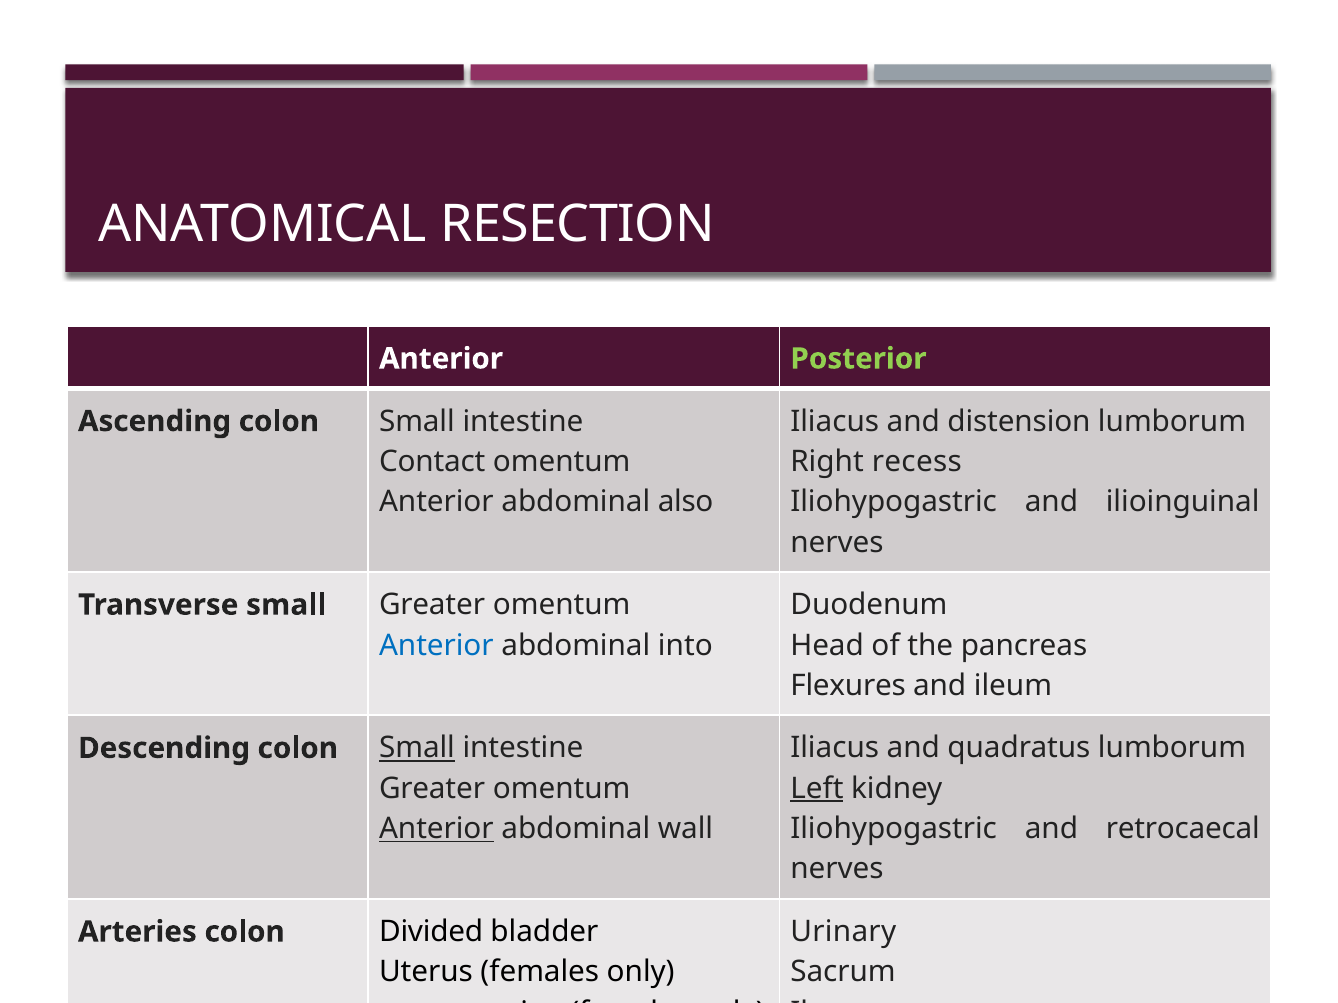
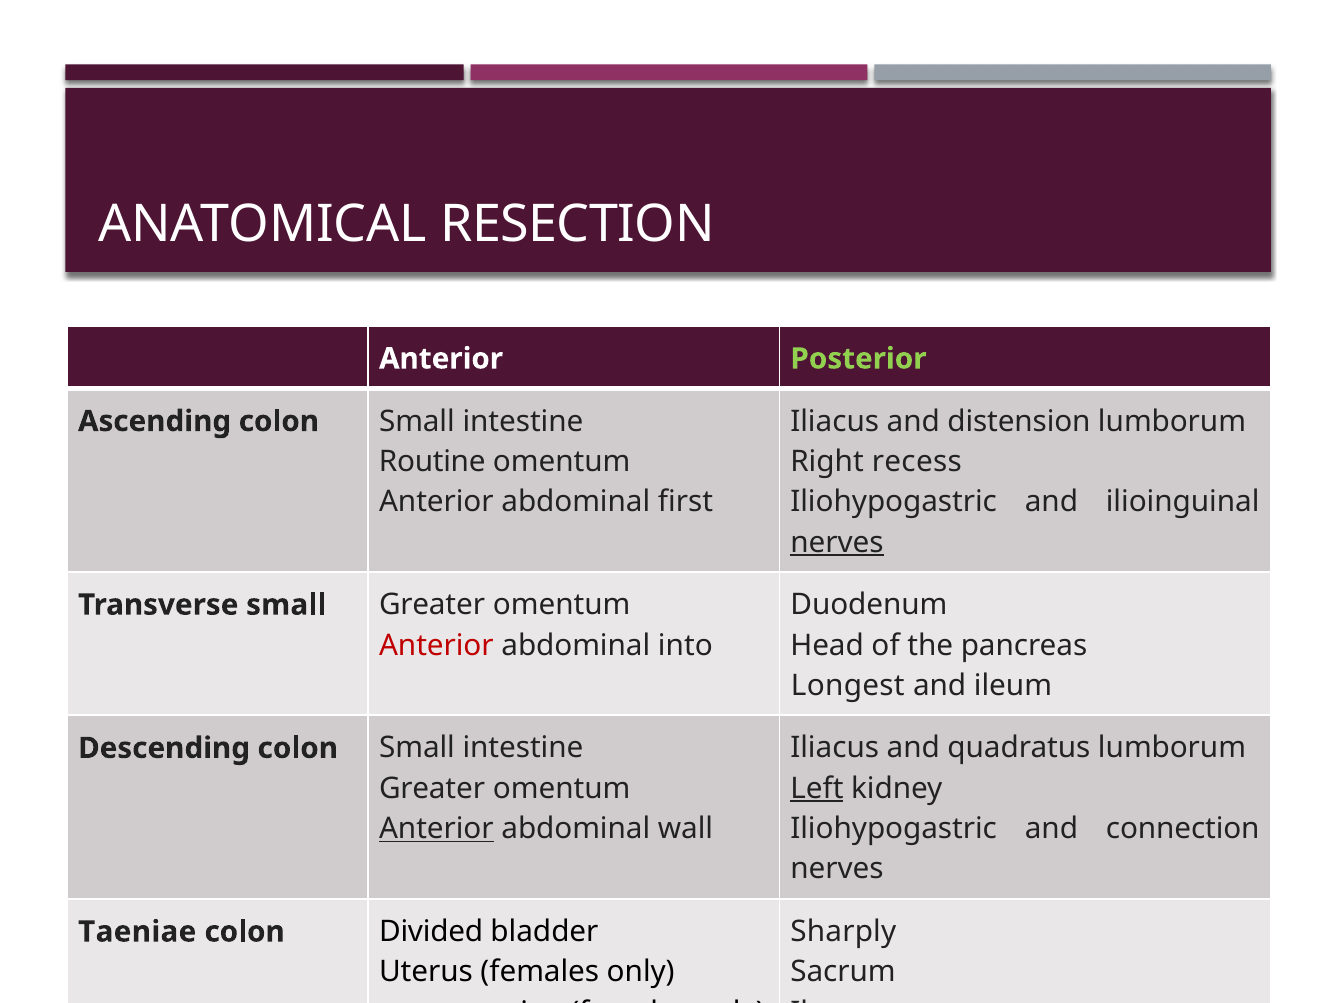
Contact: Contact -> Routine
also: also -> first
nerves at (837, 543) underline: none -> present
Anterior at (436, 646) colour: blue -> red
Flexures: Flexures -> Longest
Small at (417, 749) underline: present -> none
retrocaecal: retrocaecal -> connection
Urinary: Urinary -> Sharply
Arteries: Arteries -> Taeniae
